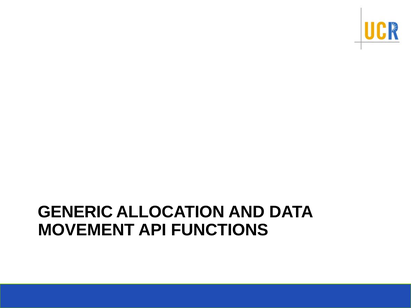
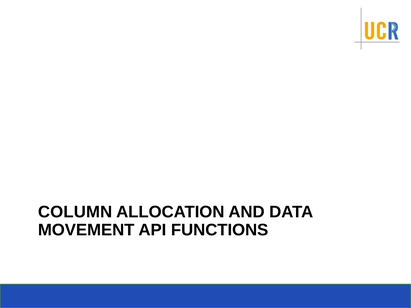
GENERIC: GENERIC -> COLUMN
